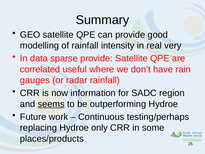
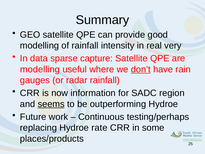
sparse provide: provide -> capture
correlated at (40, 69): correlated -> modelling
don’t underline: none -> present
only: only -> rate
